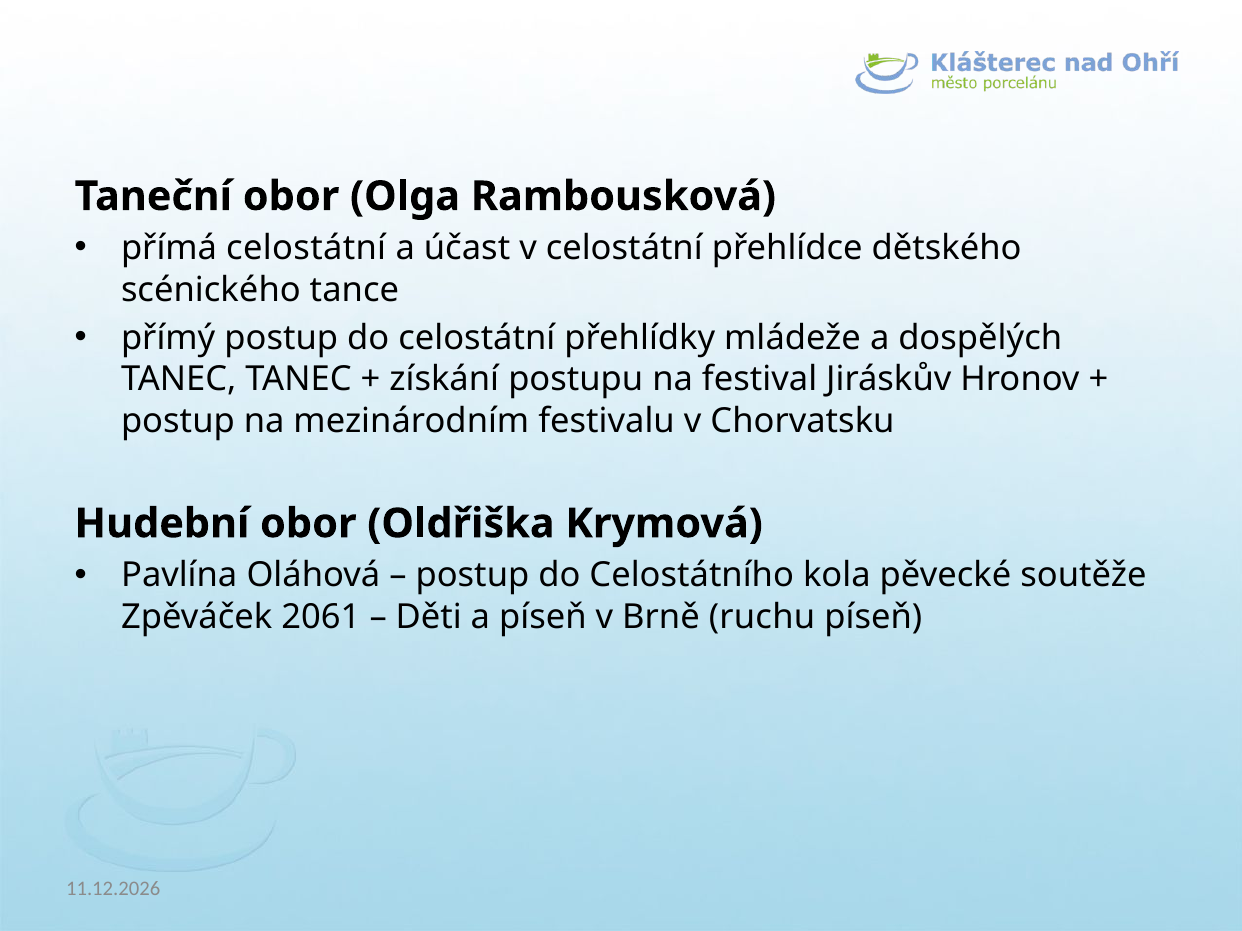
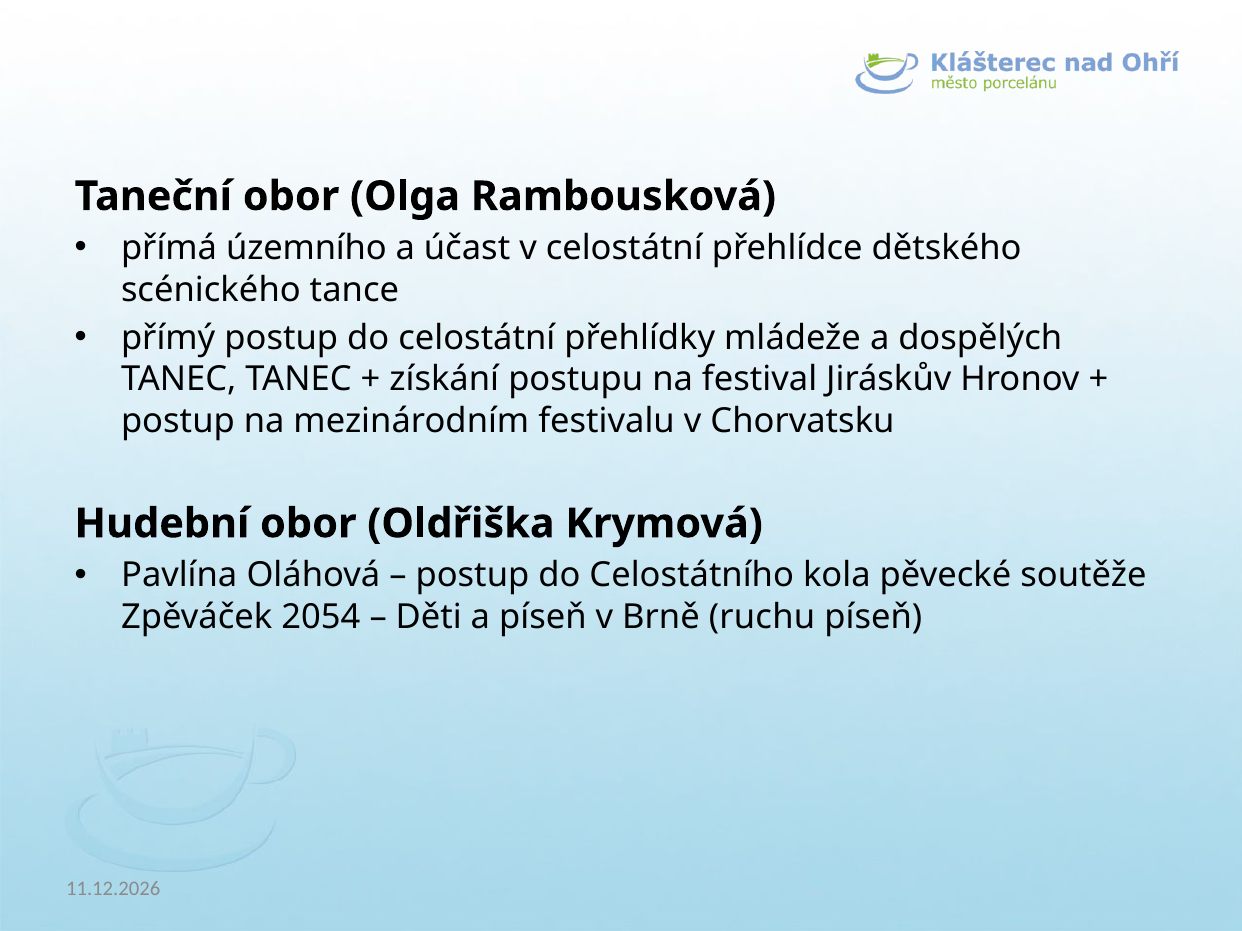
přímá celostátní: celostátní -> územního
2061: 2061 -> 2054
